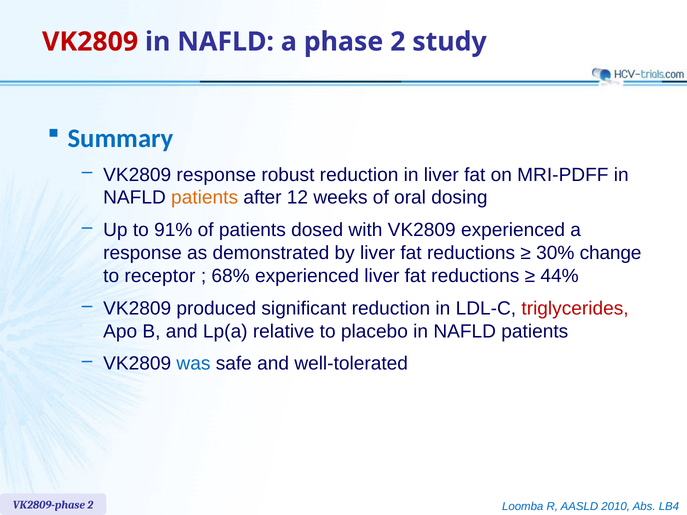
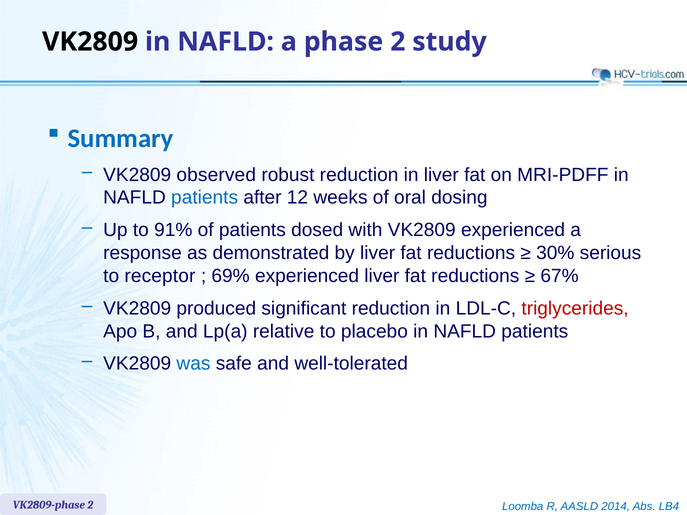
VK2809 at (90, 42) colour: red -> black
VK2809 response: response -> observed
patients at (205, 198) colour: orange -> blue
change: change -> serious
68%: 68% -> 69%
44%: 44% -> 67%
2010: 2010 -> 2014
